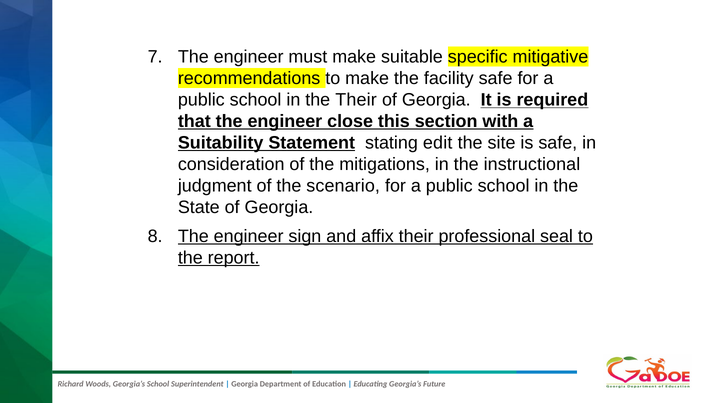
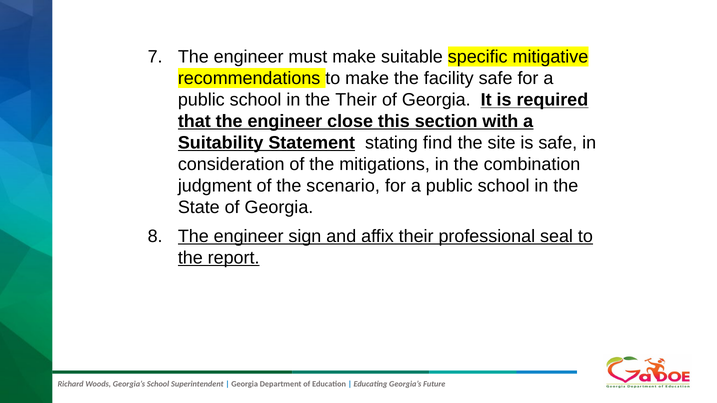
edit: edit -> find
instructional: instructional -> combination
